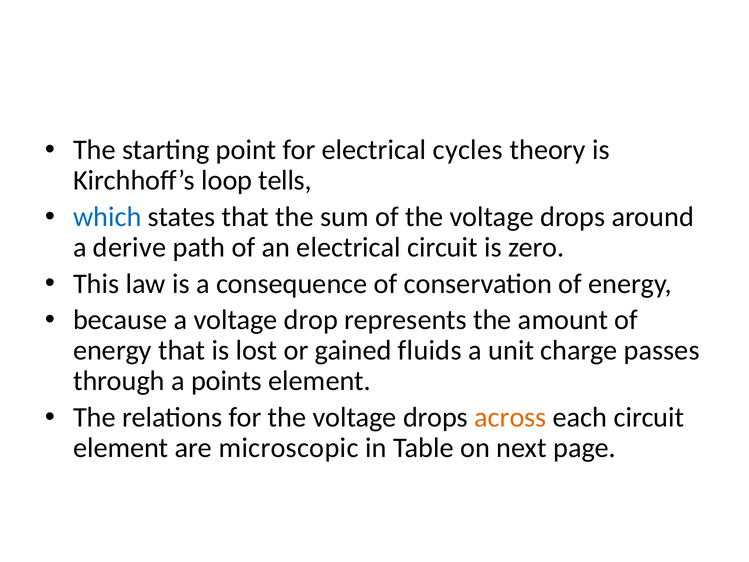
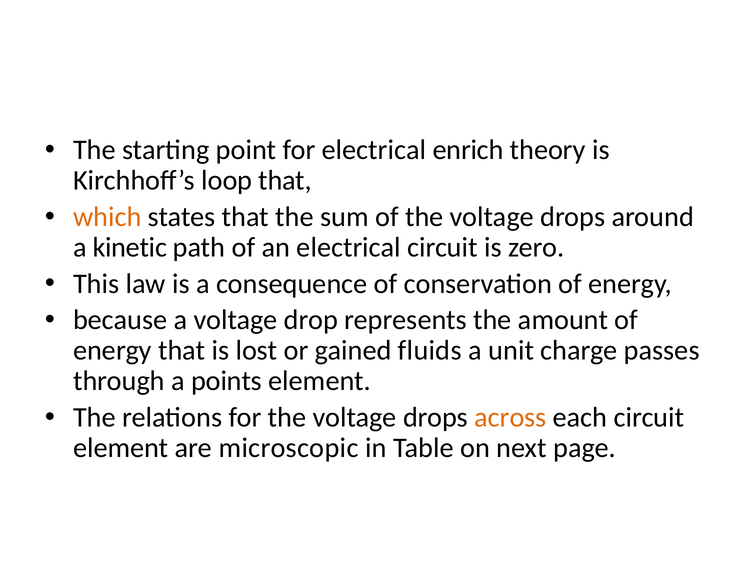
cycles: cycles -> enrich
loop tells: tells -> that
which colour: blue -> orange
derive: derive -> kinetic
